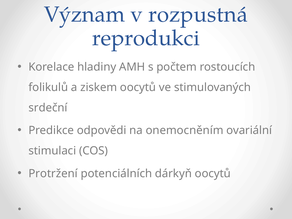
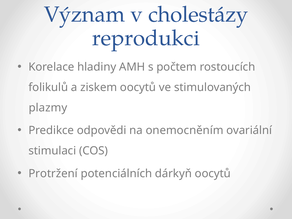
rozpustná: rozpustná -> cholestázy
srdeční: srdeční -> plazmy
